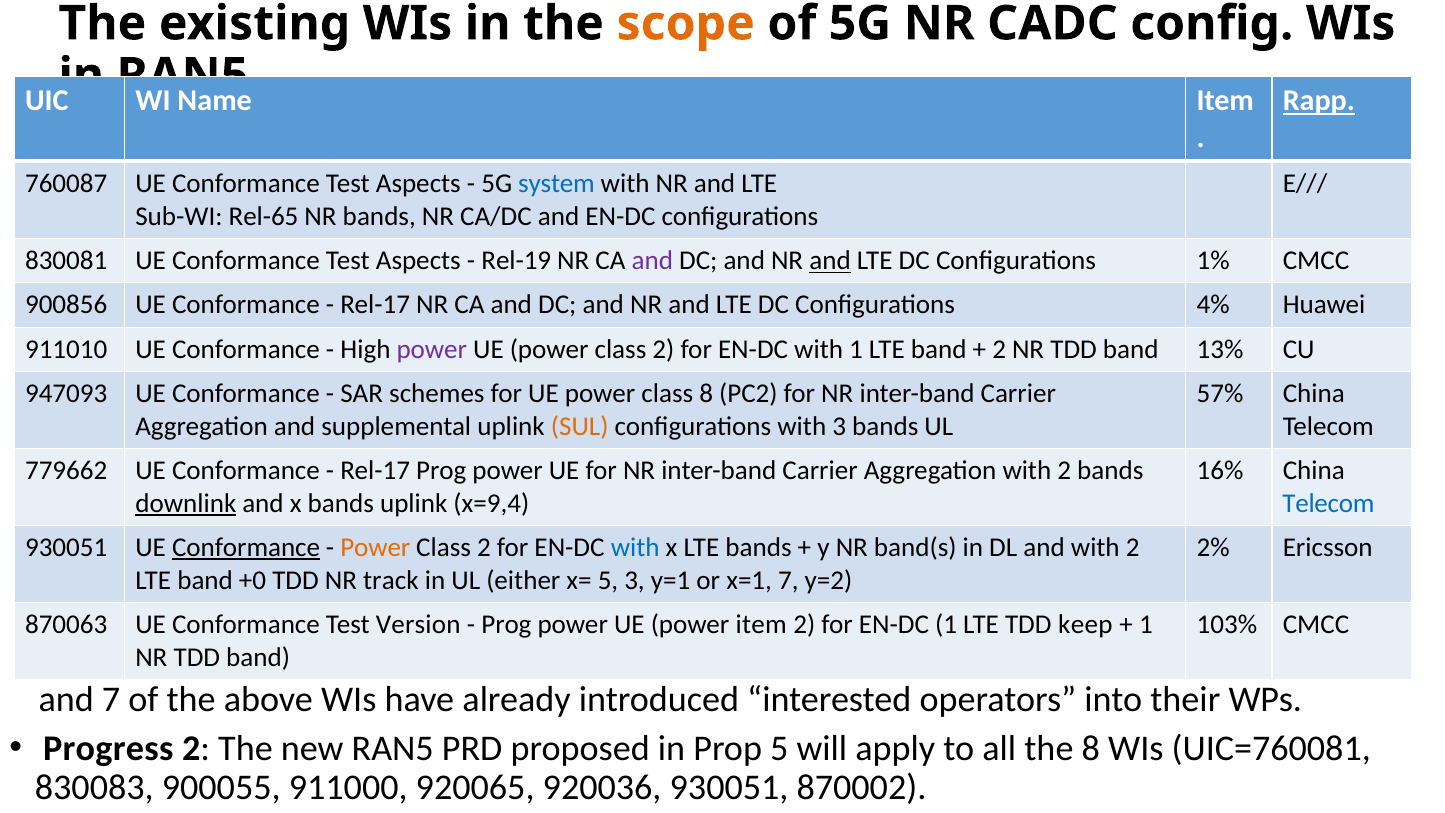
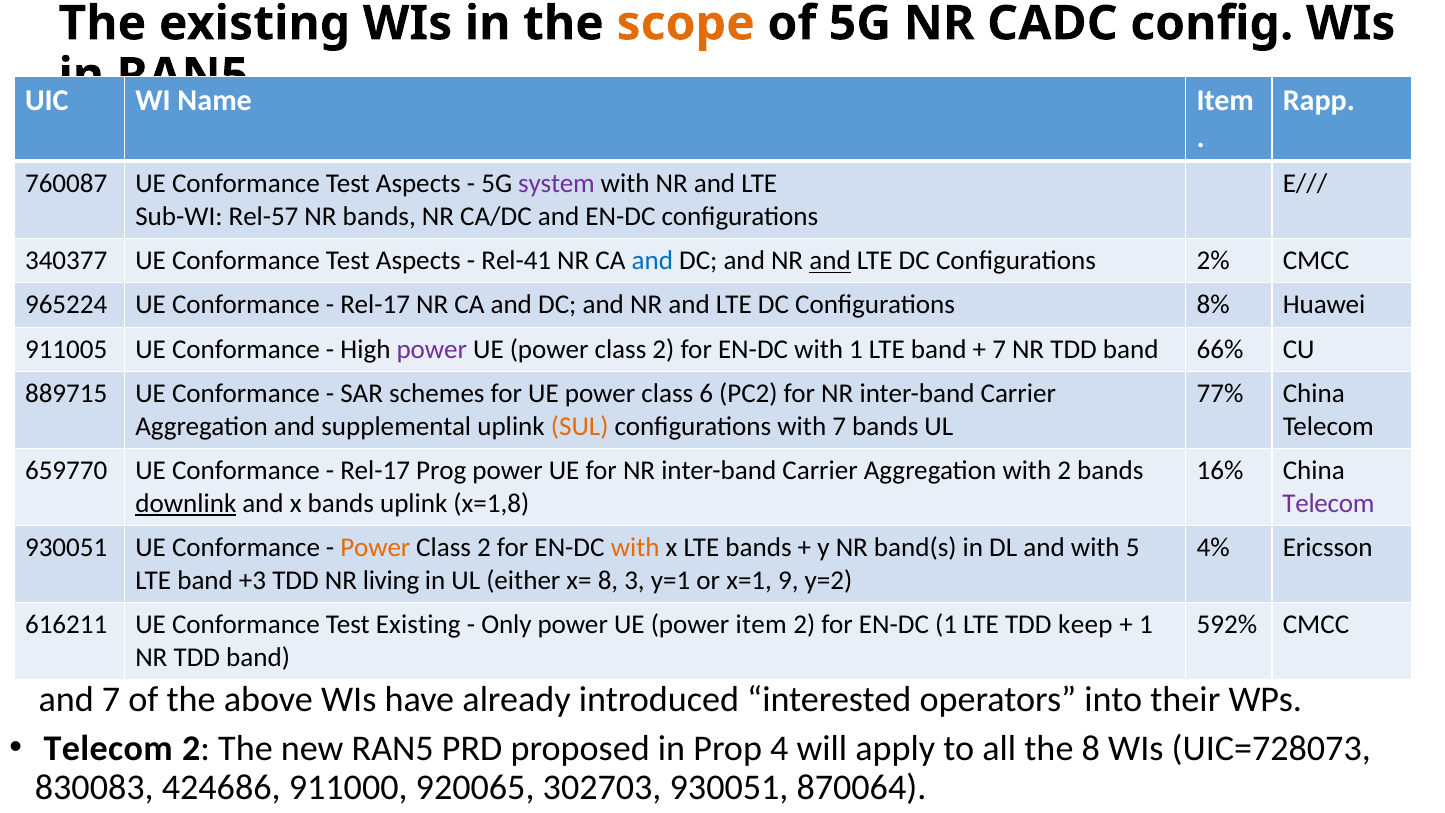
Rapp underline: present -> none
system colour: blue -> purple
Rel-65: Rel-65 -> Rel-57
830081: 830081 -> 340377
Rel-19: Rel-19 -> Rel-41
and at (652, 261) colour: purple -> blue
1%: 1% -> 2%
900856: 900856 -> 965224
4%: 4% -> 8%
911010: 911010 -> 911005
2 at (999, 350): 2 -> 7
13%: 13% -> 66%
947093: 947093 -> 889715
class 8: 8 -> 6
57%: 57% -> 77%
with 3: 3 -> 7
779662: 779662 -> 659770
x=9,4: x=9,4 -> x=1,8
Telecom at (1328, 504) colour: blue -> purple
Conformance at (246, 548) underline: present -> none
with at (635, 548) colour: blue -> orange
and with 2: 2 -> 5
2%: 2% -> 4%
+0: +0 -> +3
track: track -> living
x= 5: 5 -> 8
x=1 7: 7 -> 9
870063: 870063 -> 616211
Test Version: Version -> Existing
Prog at (506, 625): Prog -> Only
103%: 103% -> 592%
Progress at (108, 749): Progress -> Telecom
Prop 5: 5 -> 4
UIC=760081: UIC=760081 -> UIC=728073
900055: 900055 -> 424686
920036: 920036 -> 302703
870002: 870002 -> 870064
